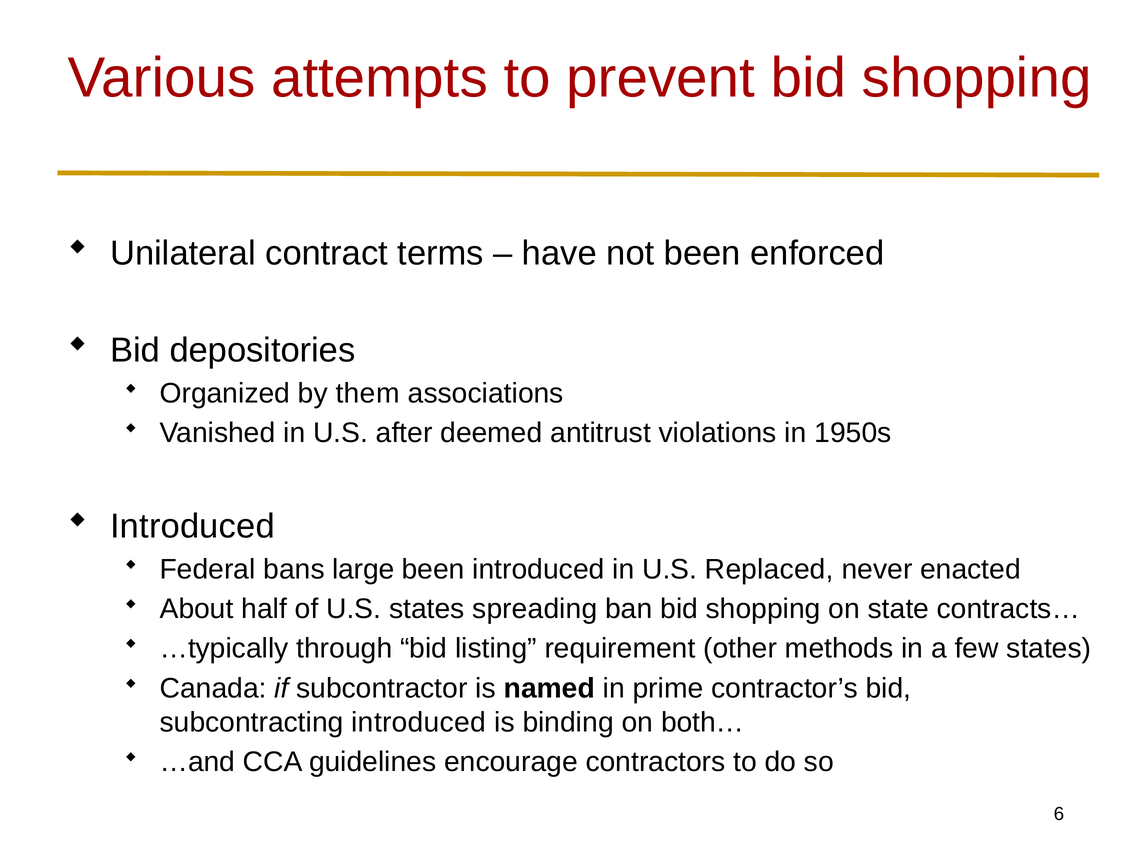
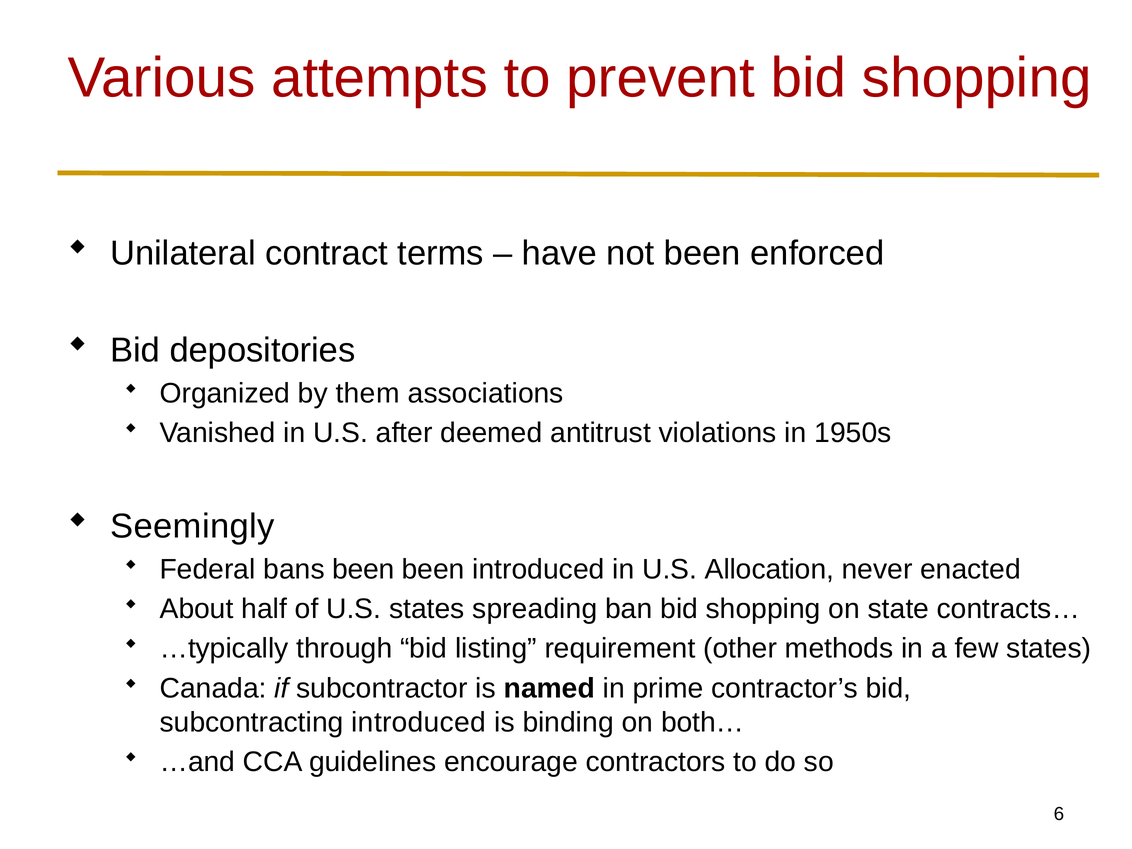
Introduced at (193, 526): Introduced -> Seemingly
bans large: large -> been
Replaced: Replaced -> Allocation
